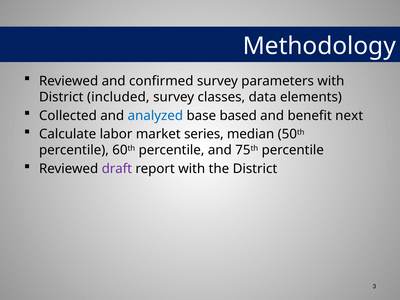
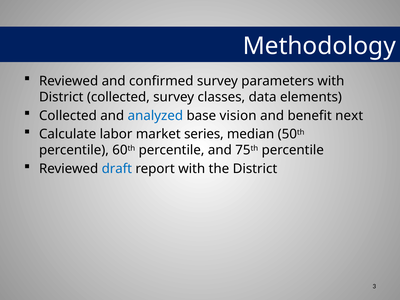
District included: included -> collected
based: based -> vision
draft colour: purple -> blue
